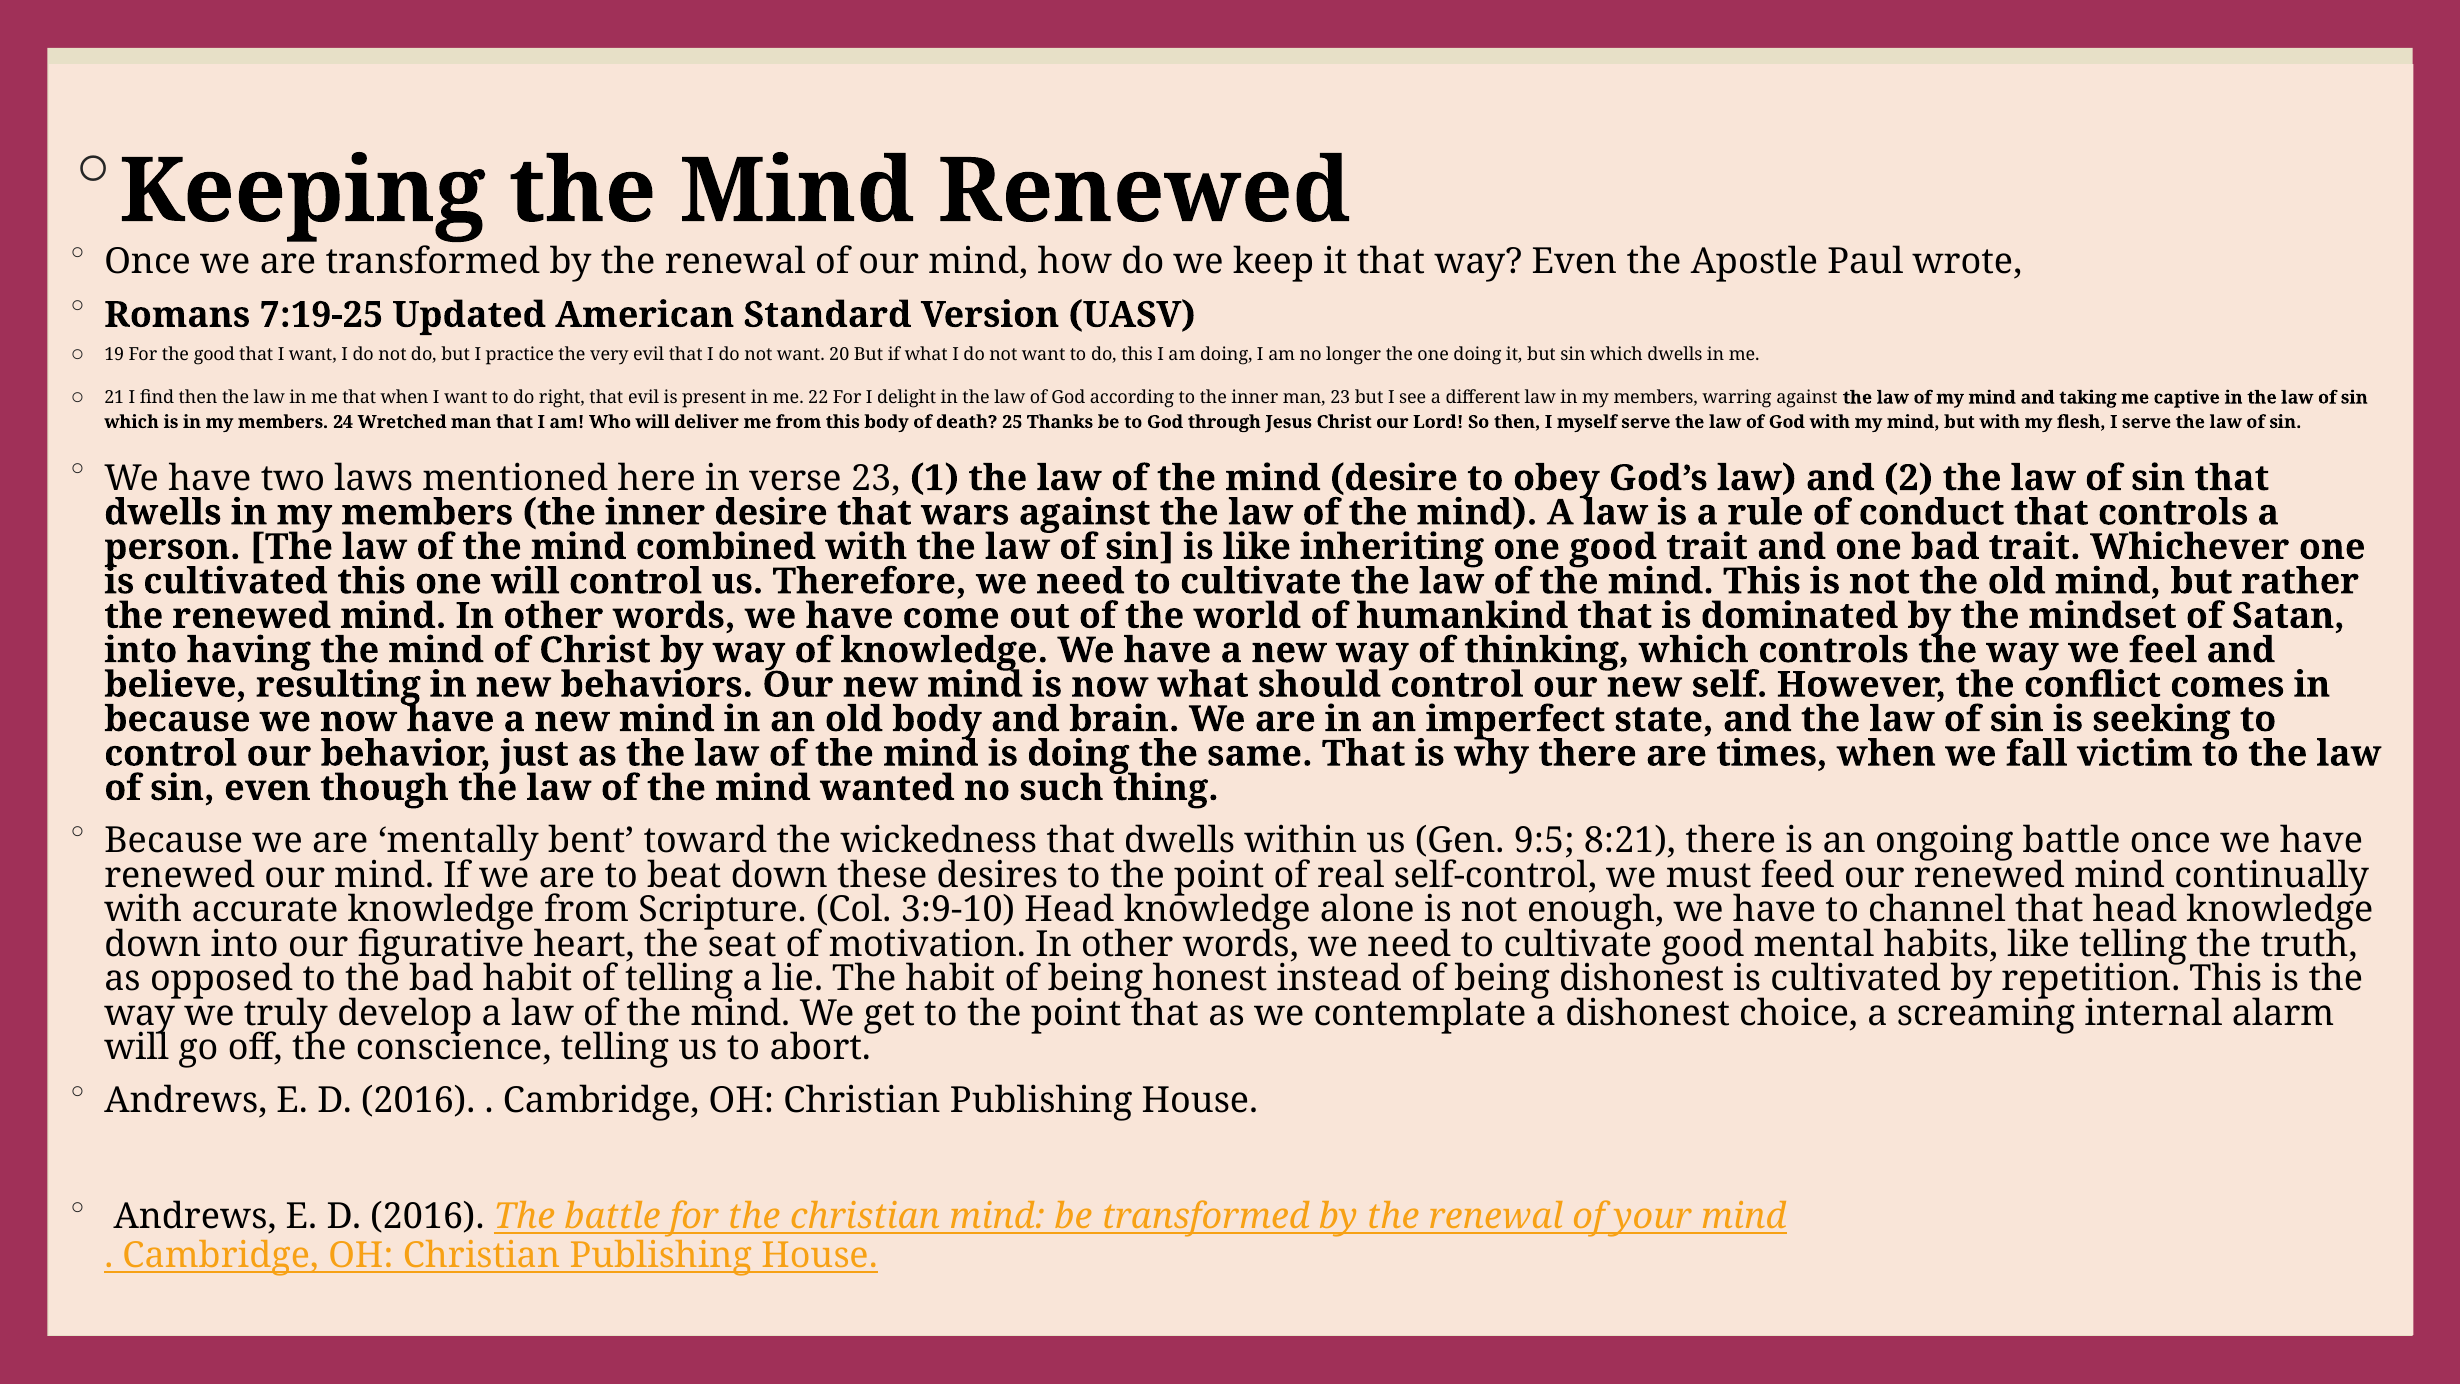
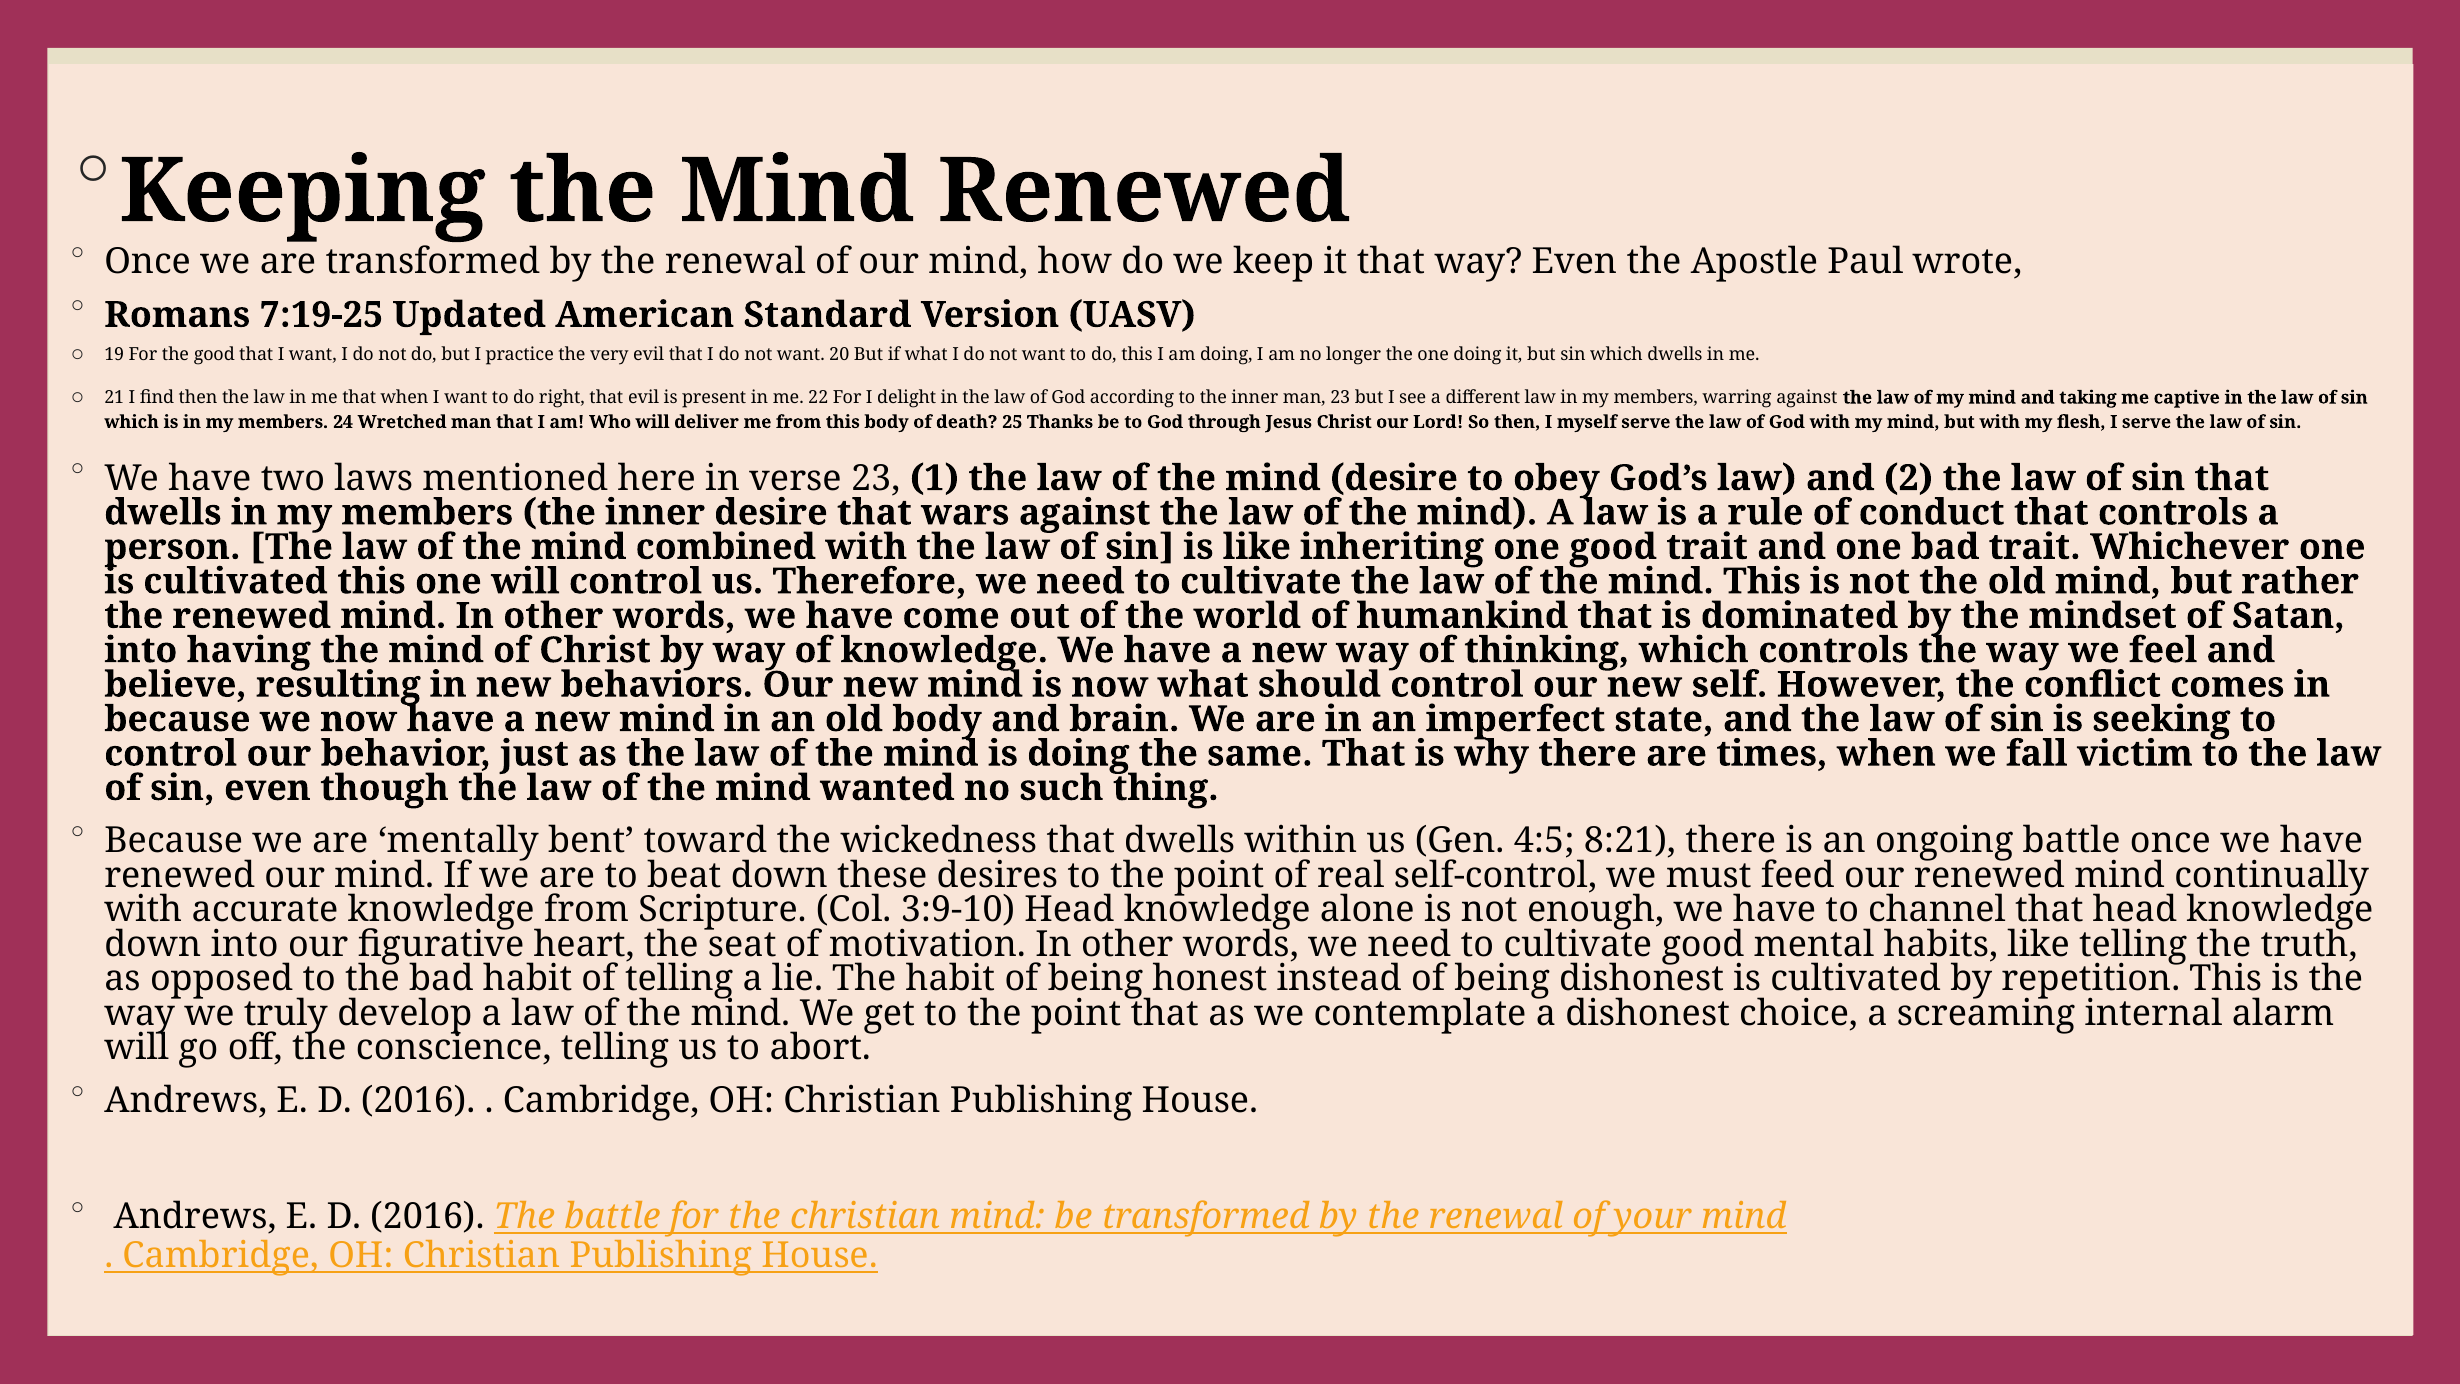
9:5: 9:5 -> 4:5
